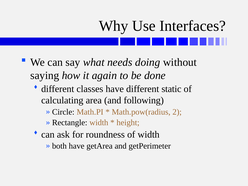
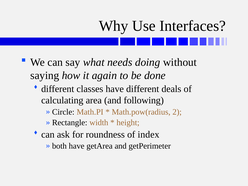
static: static -> deals
of width: width -> index
